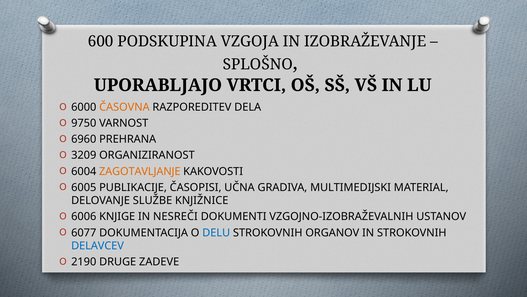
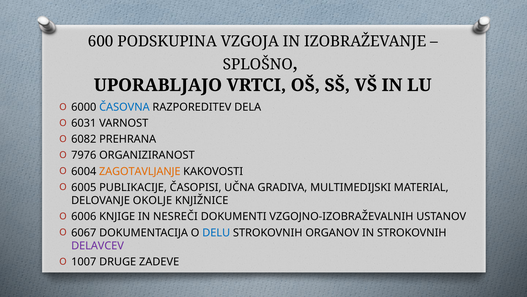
ČASOVNA colour: orange -> blue
9750: 9750 -> 6031
6960: 6960 -> 6082
3209: 3209 -> 7976
SLUŽBE: SLUŽBE -> OKOLJE
6077: 6077 -> 6067
DELAVCEV colour: blue -> purple
2190: 2190 -> 1007
